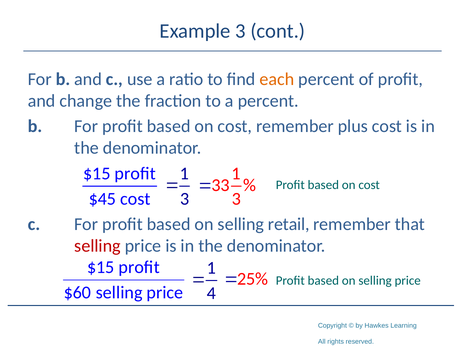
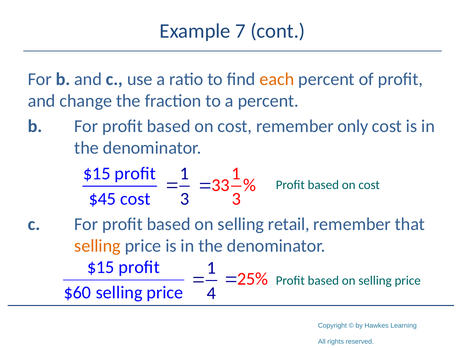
Example 3: 3 -> 7
plus: plus -> only
selling at (98, 246) colour: red -> orange
